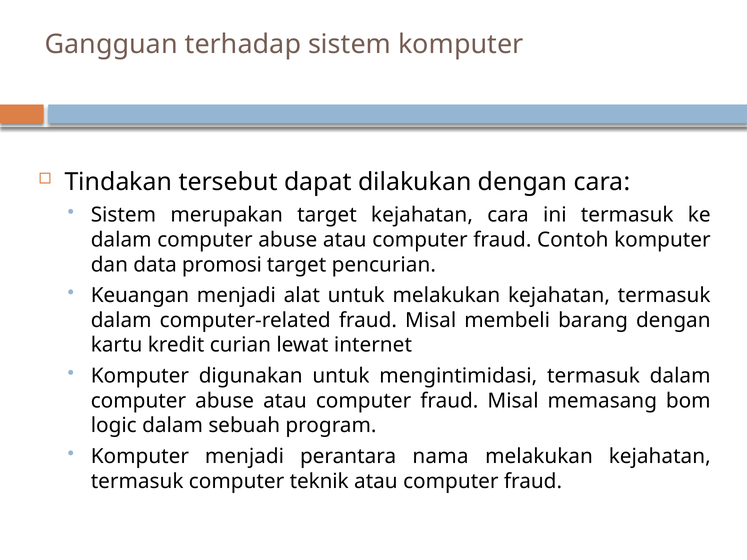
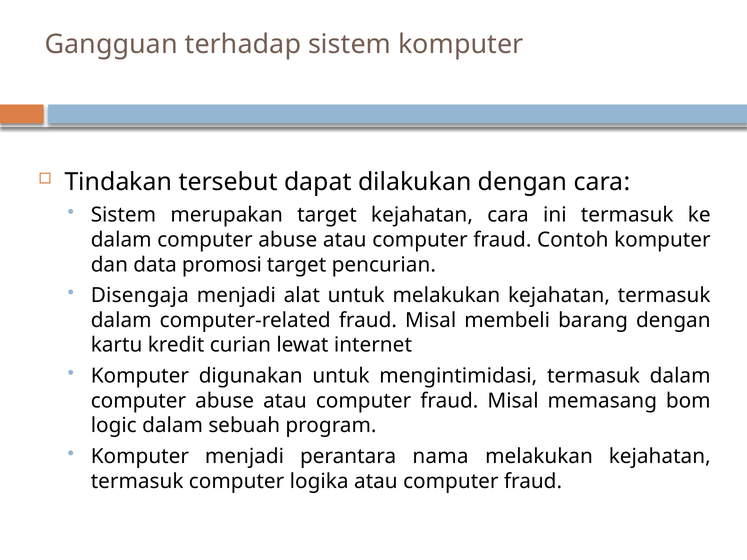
Keuangan: Keuangan -> Disengaja
teknik: teknik -> logika
